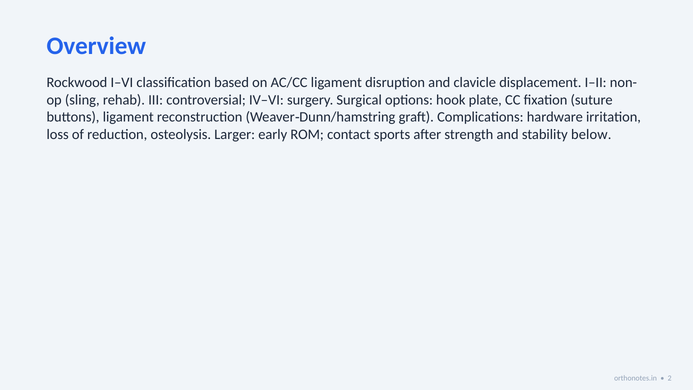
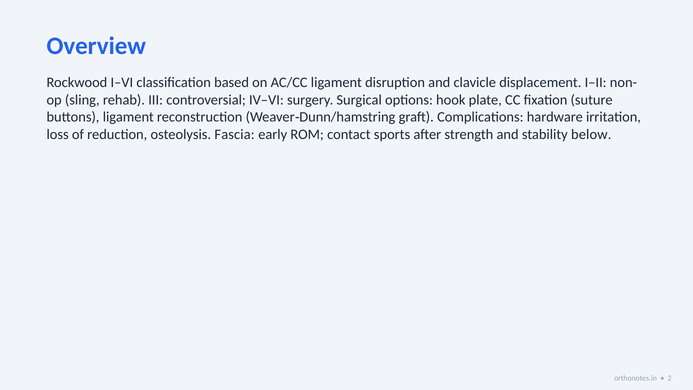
Larger: Larger -> Fascia
